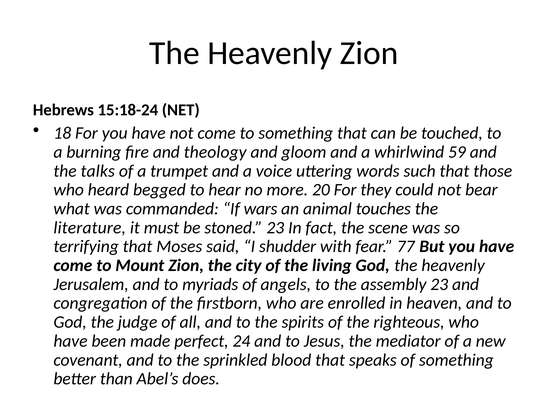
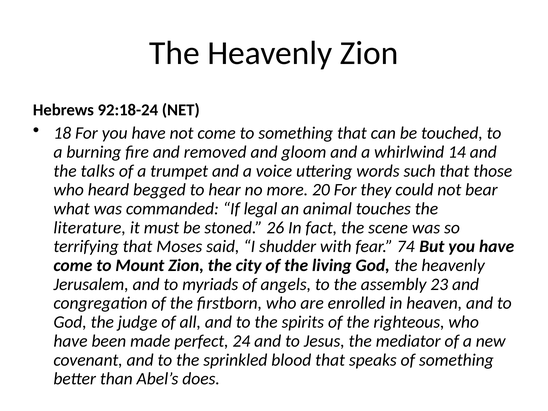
15:18-24: 15:18-24 -> 92:18-24
theology: theology -> removed
59: 59 -> 14
wars: wars -> legal
stoned 23: 23 -> 26
77: 77 -> 74
